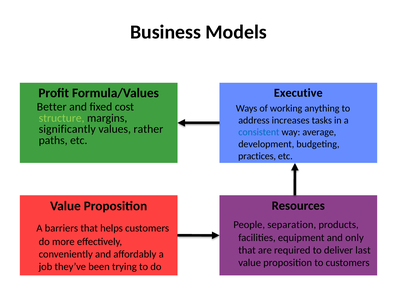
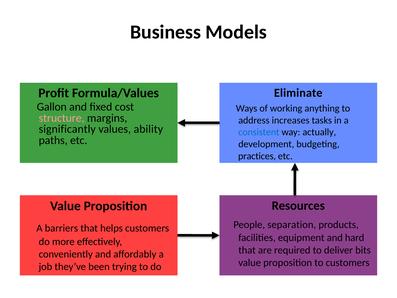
Executive: Executive -> Eliminate
Better: Better -> Gallon
structure colour: light green -> pink
rather: rather -> ability
average: average -> actually
only: only -> hard
last: last -> bits
